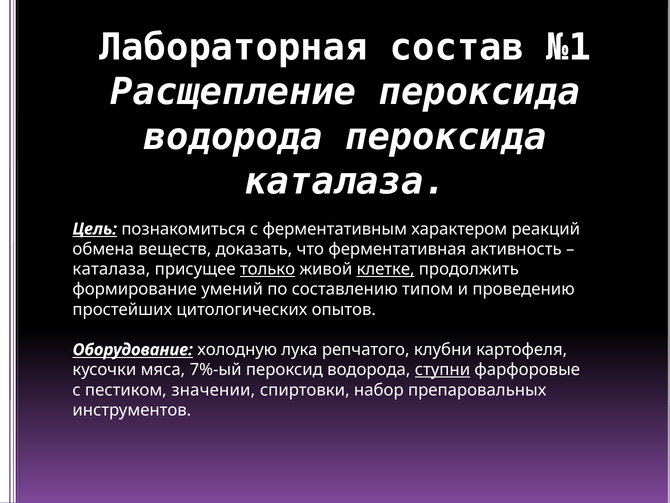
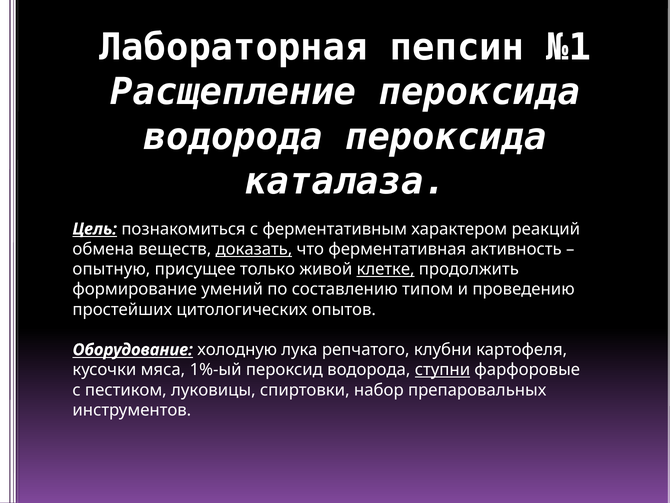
состав: состав -> пепсин
доказать underline: none -> present
каталаза at (111, 269): каталаза -> опытную
только underline: present -> none
7%-ый: 7%-ый -> 1%-ый
значении: значении -> луковицы
